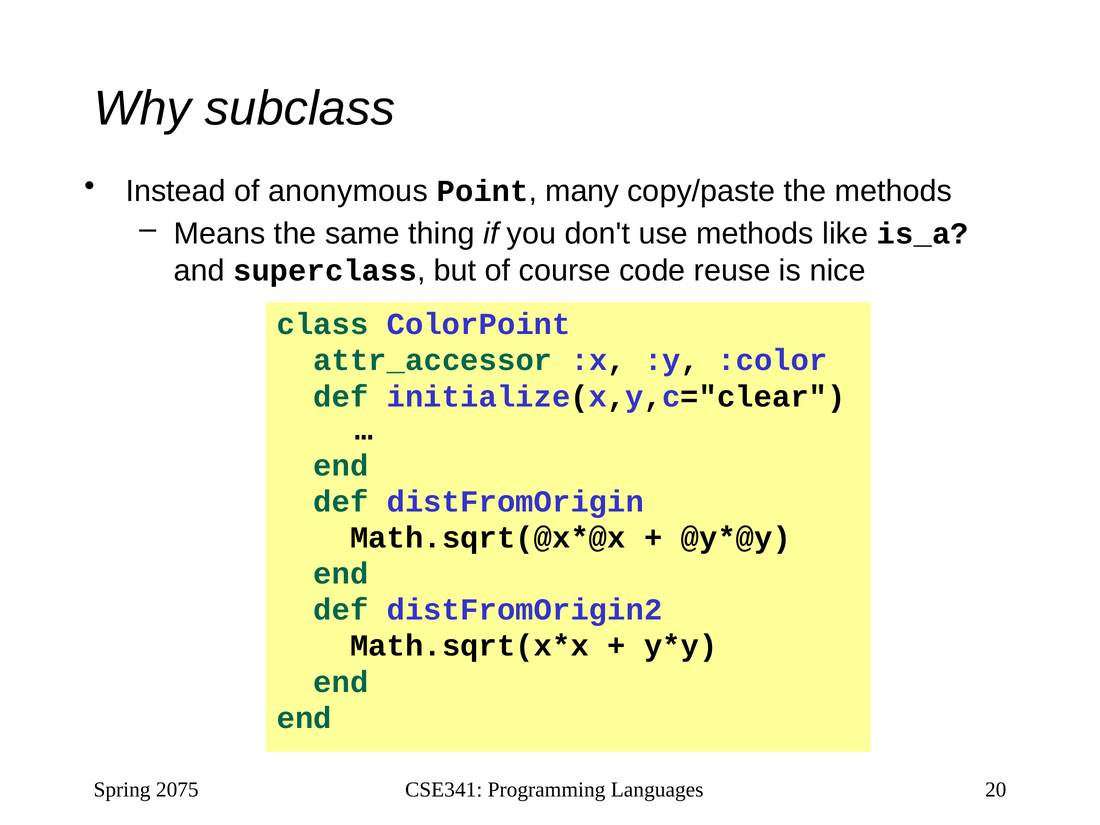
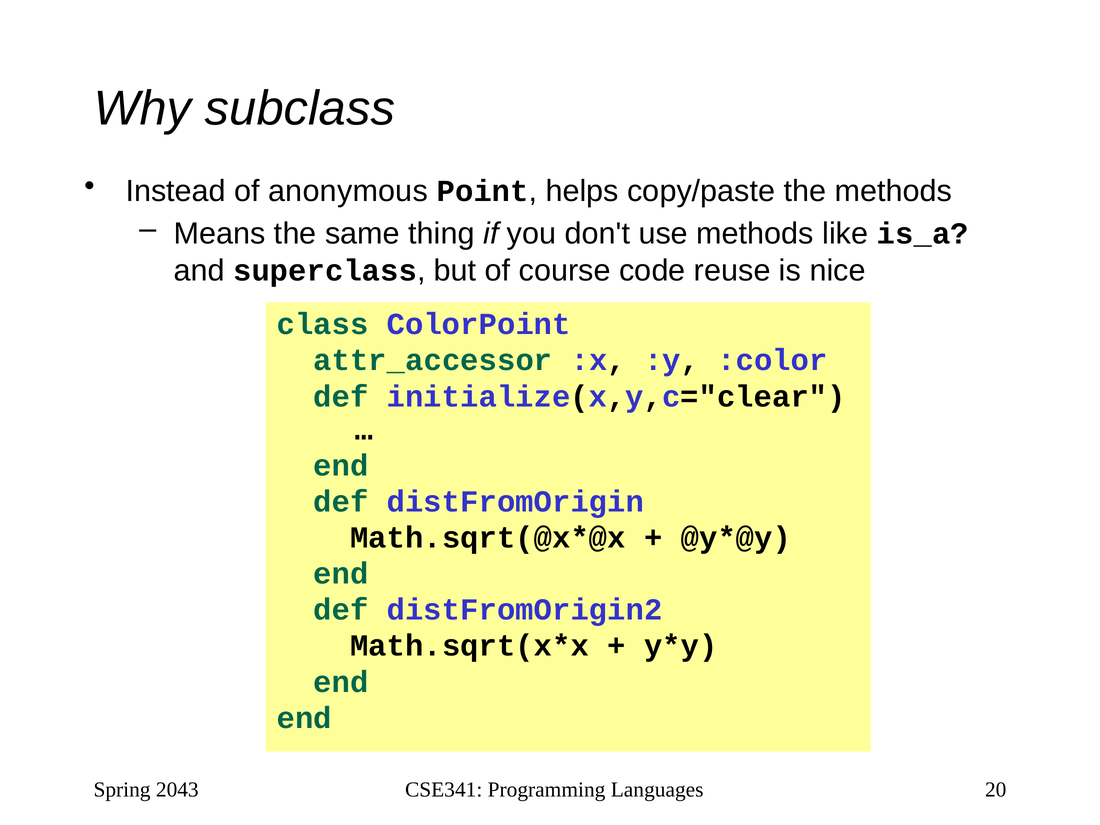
many: many -> helps
2075: 2075 -> 2043
